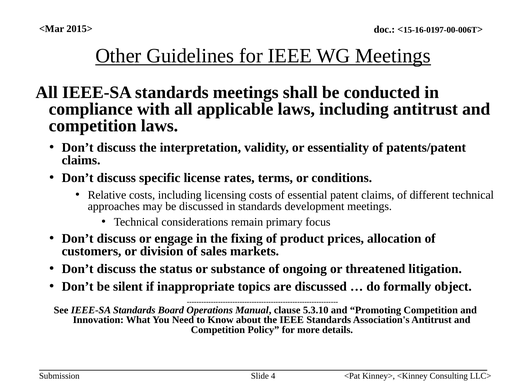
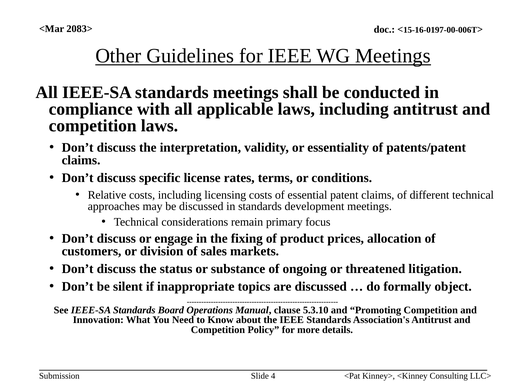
2015>: 2015> -> 2083>
